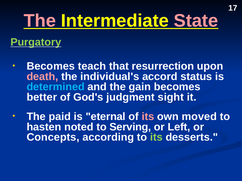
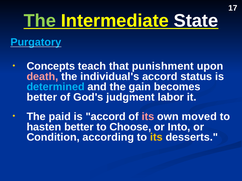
The at (40, 21) colour: pink -> light green
State colour: pink -> white
Purgatory colour: light green -> light blue
Becomes at (51, 66): Becomes -> Concepts
resurrection: resurrection -> punishment
sight: sight -> labor
is eternal: eternal -> accord
hasten noted: noted -> better
Serving: Serving -> Choose
Left: Left -> Into
Concepts: Concepts -> Condition
its at (156, 138) colour: light green -> yellow
